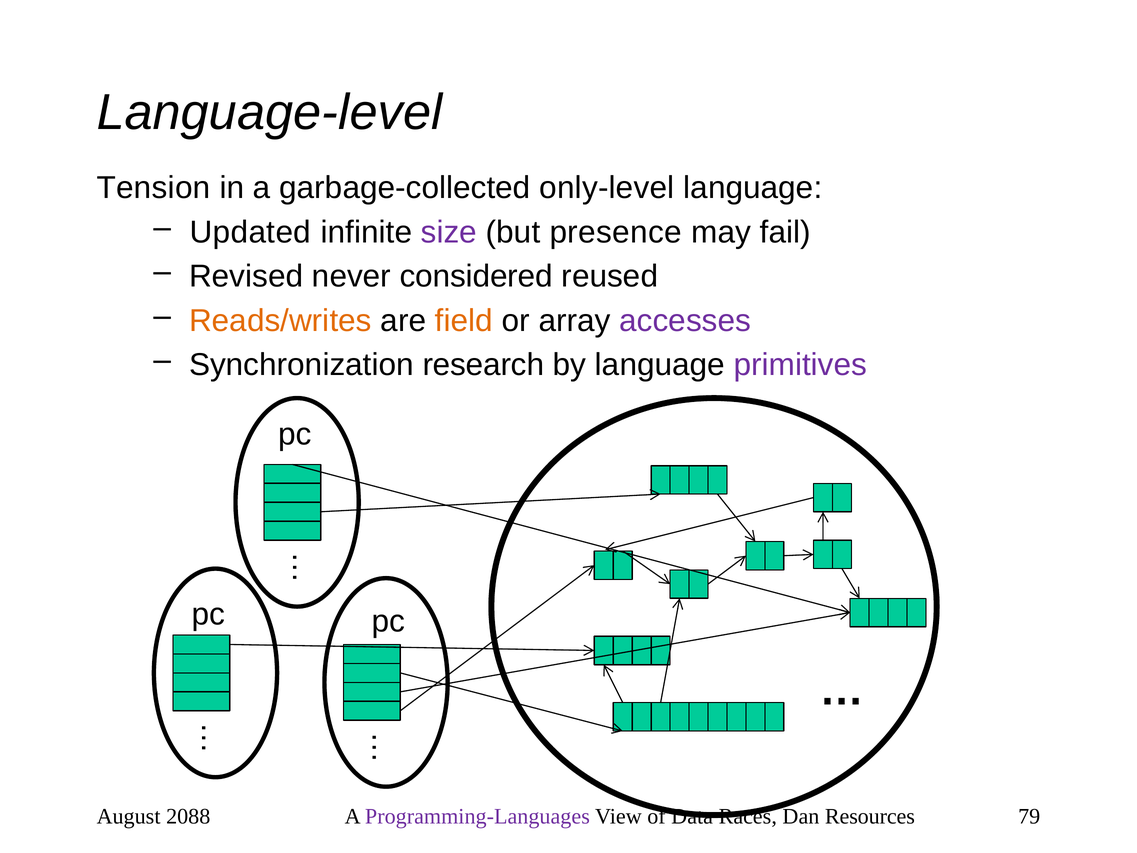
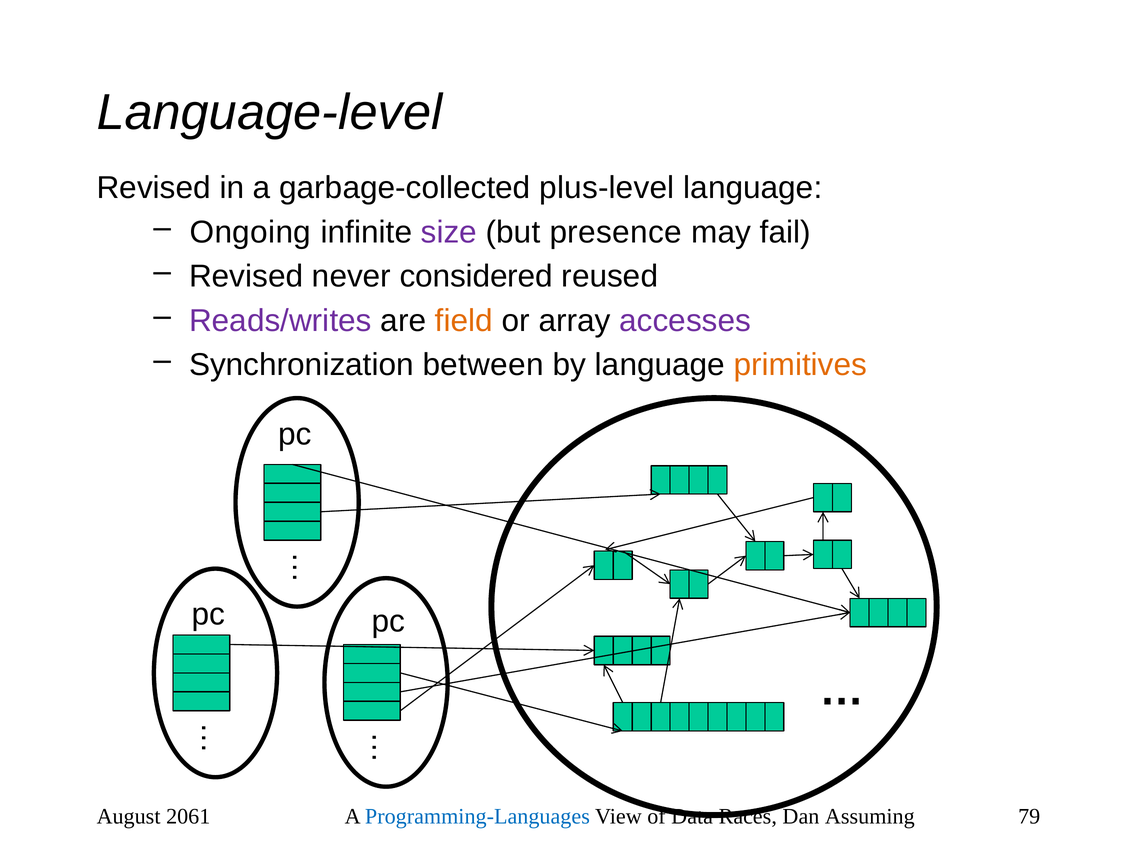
Tension at (154, 188): Tension -> Revised
only-level: only-level -> plus-level
Updated: Updated -> Ongoing
Reads/writes colour: orange -> purple
research: research -> between
primitives colour: purple -> orange
2088: 2088 -> 2061
Programming-Languages colour: purple -> blue
Resources: Resources -> Assuming
